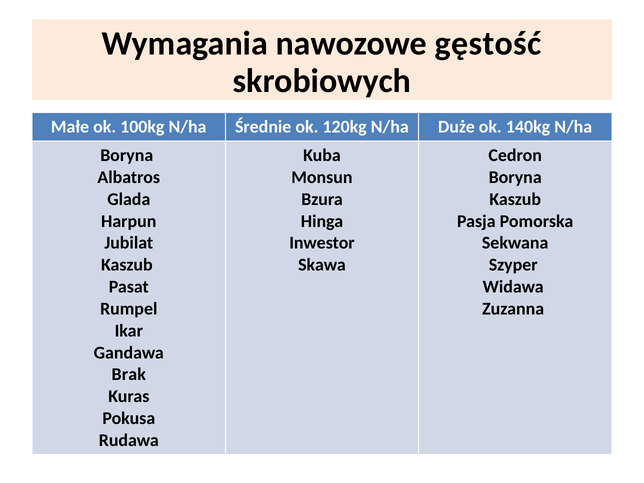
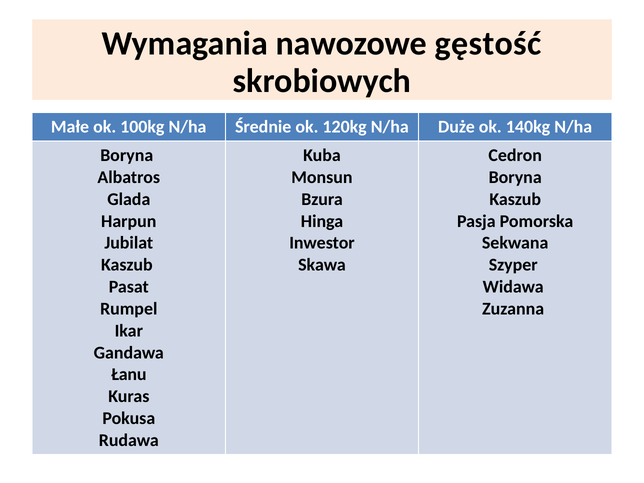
Brak: Brak -> Łanu
